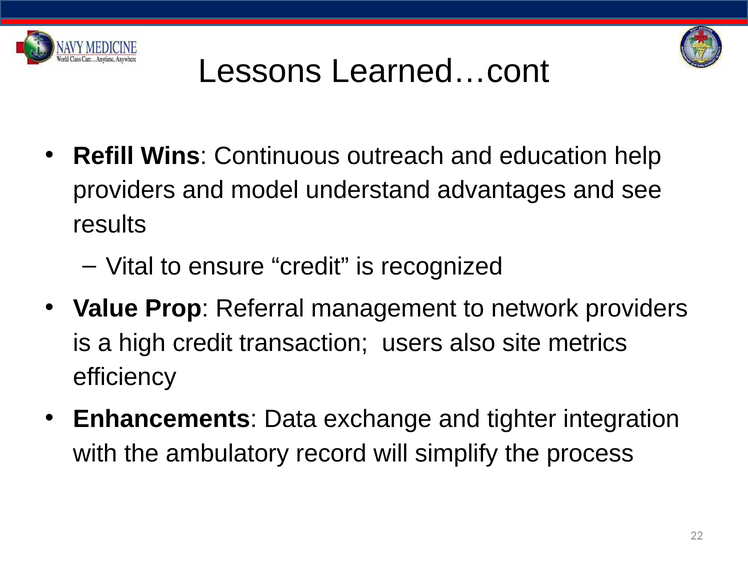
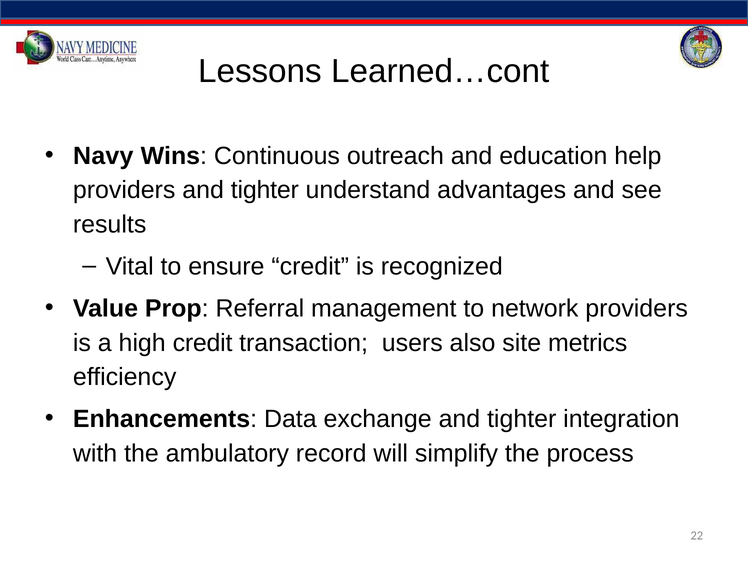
Refill: Refill -> Navy
providers and model: model -> tighter
